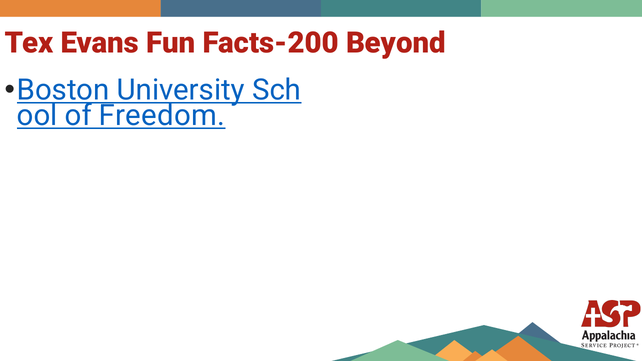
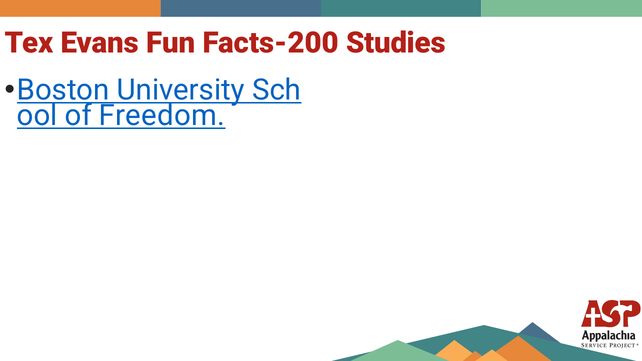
Beyond: Beyond -> Studies
